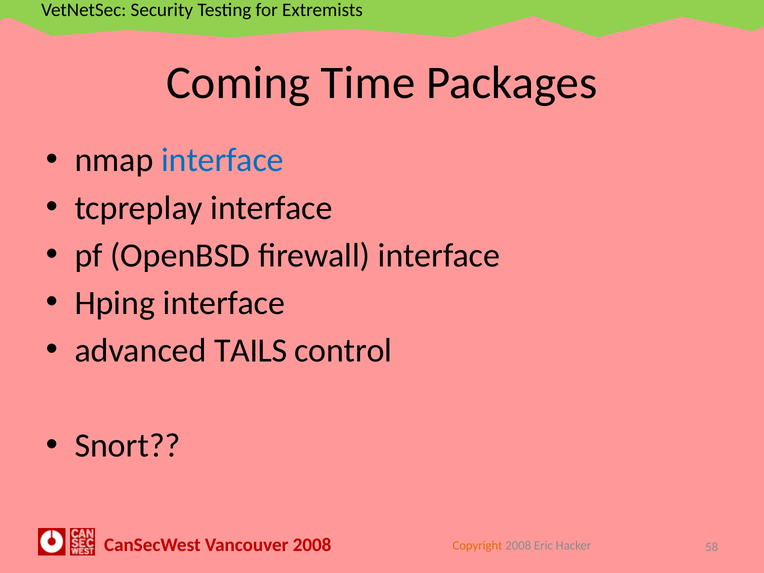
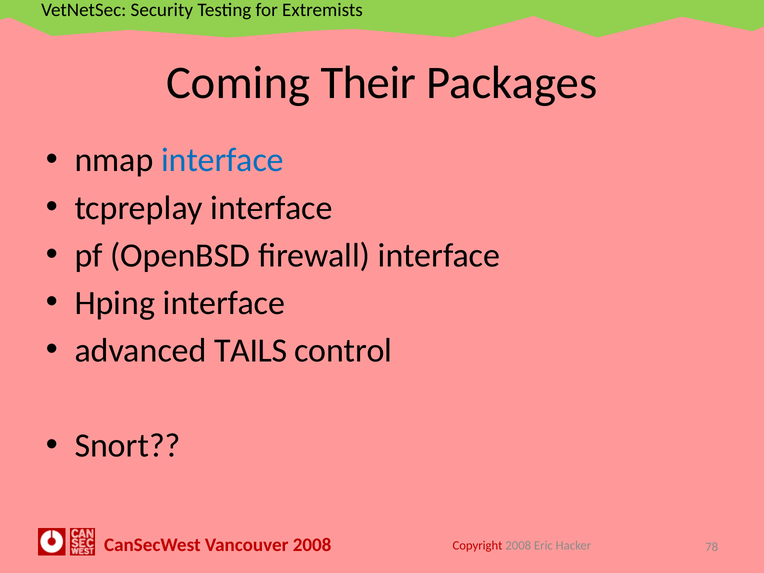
Time: Time -> Their
Copyright colour: orange -> red
58: 58 -> 78
